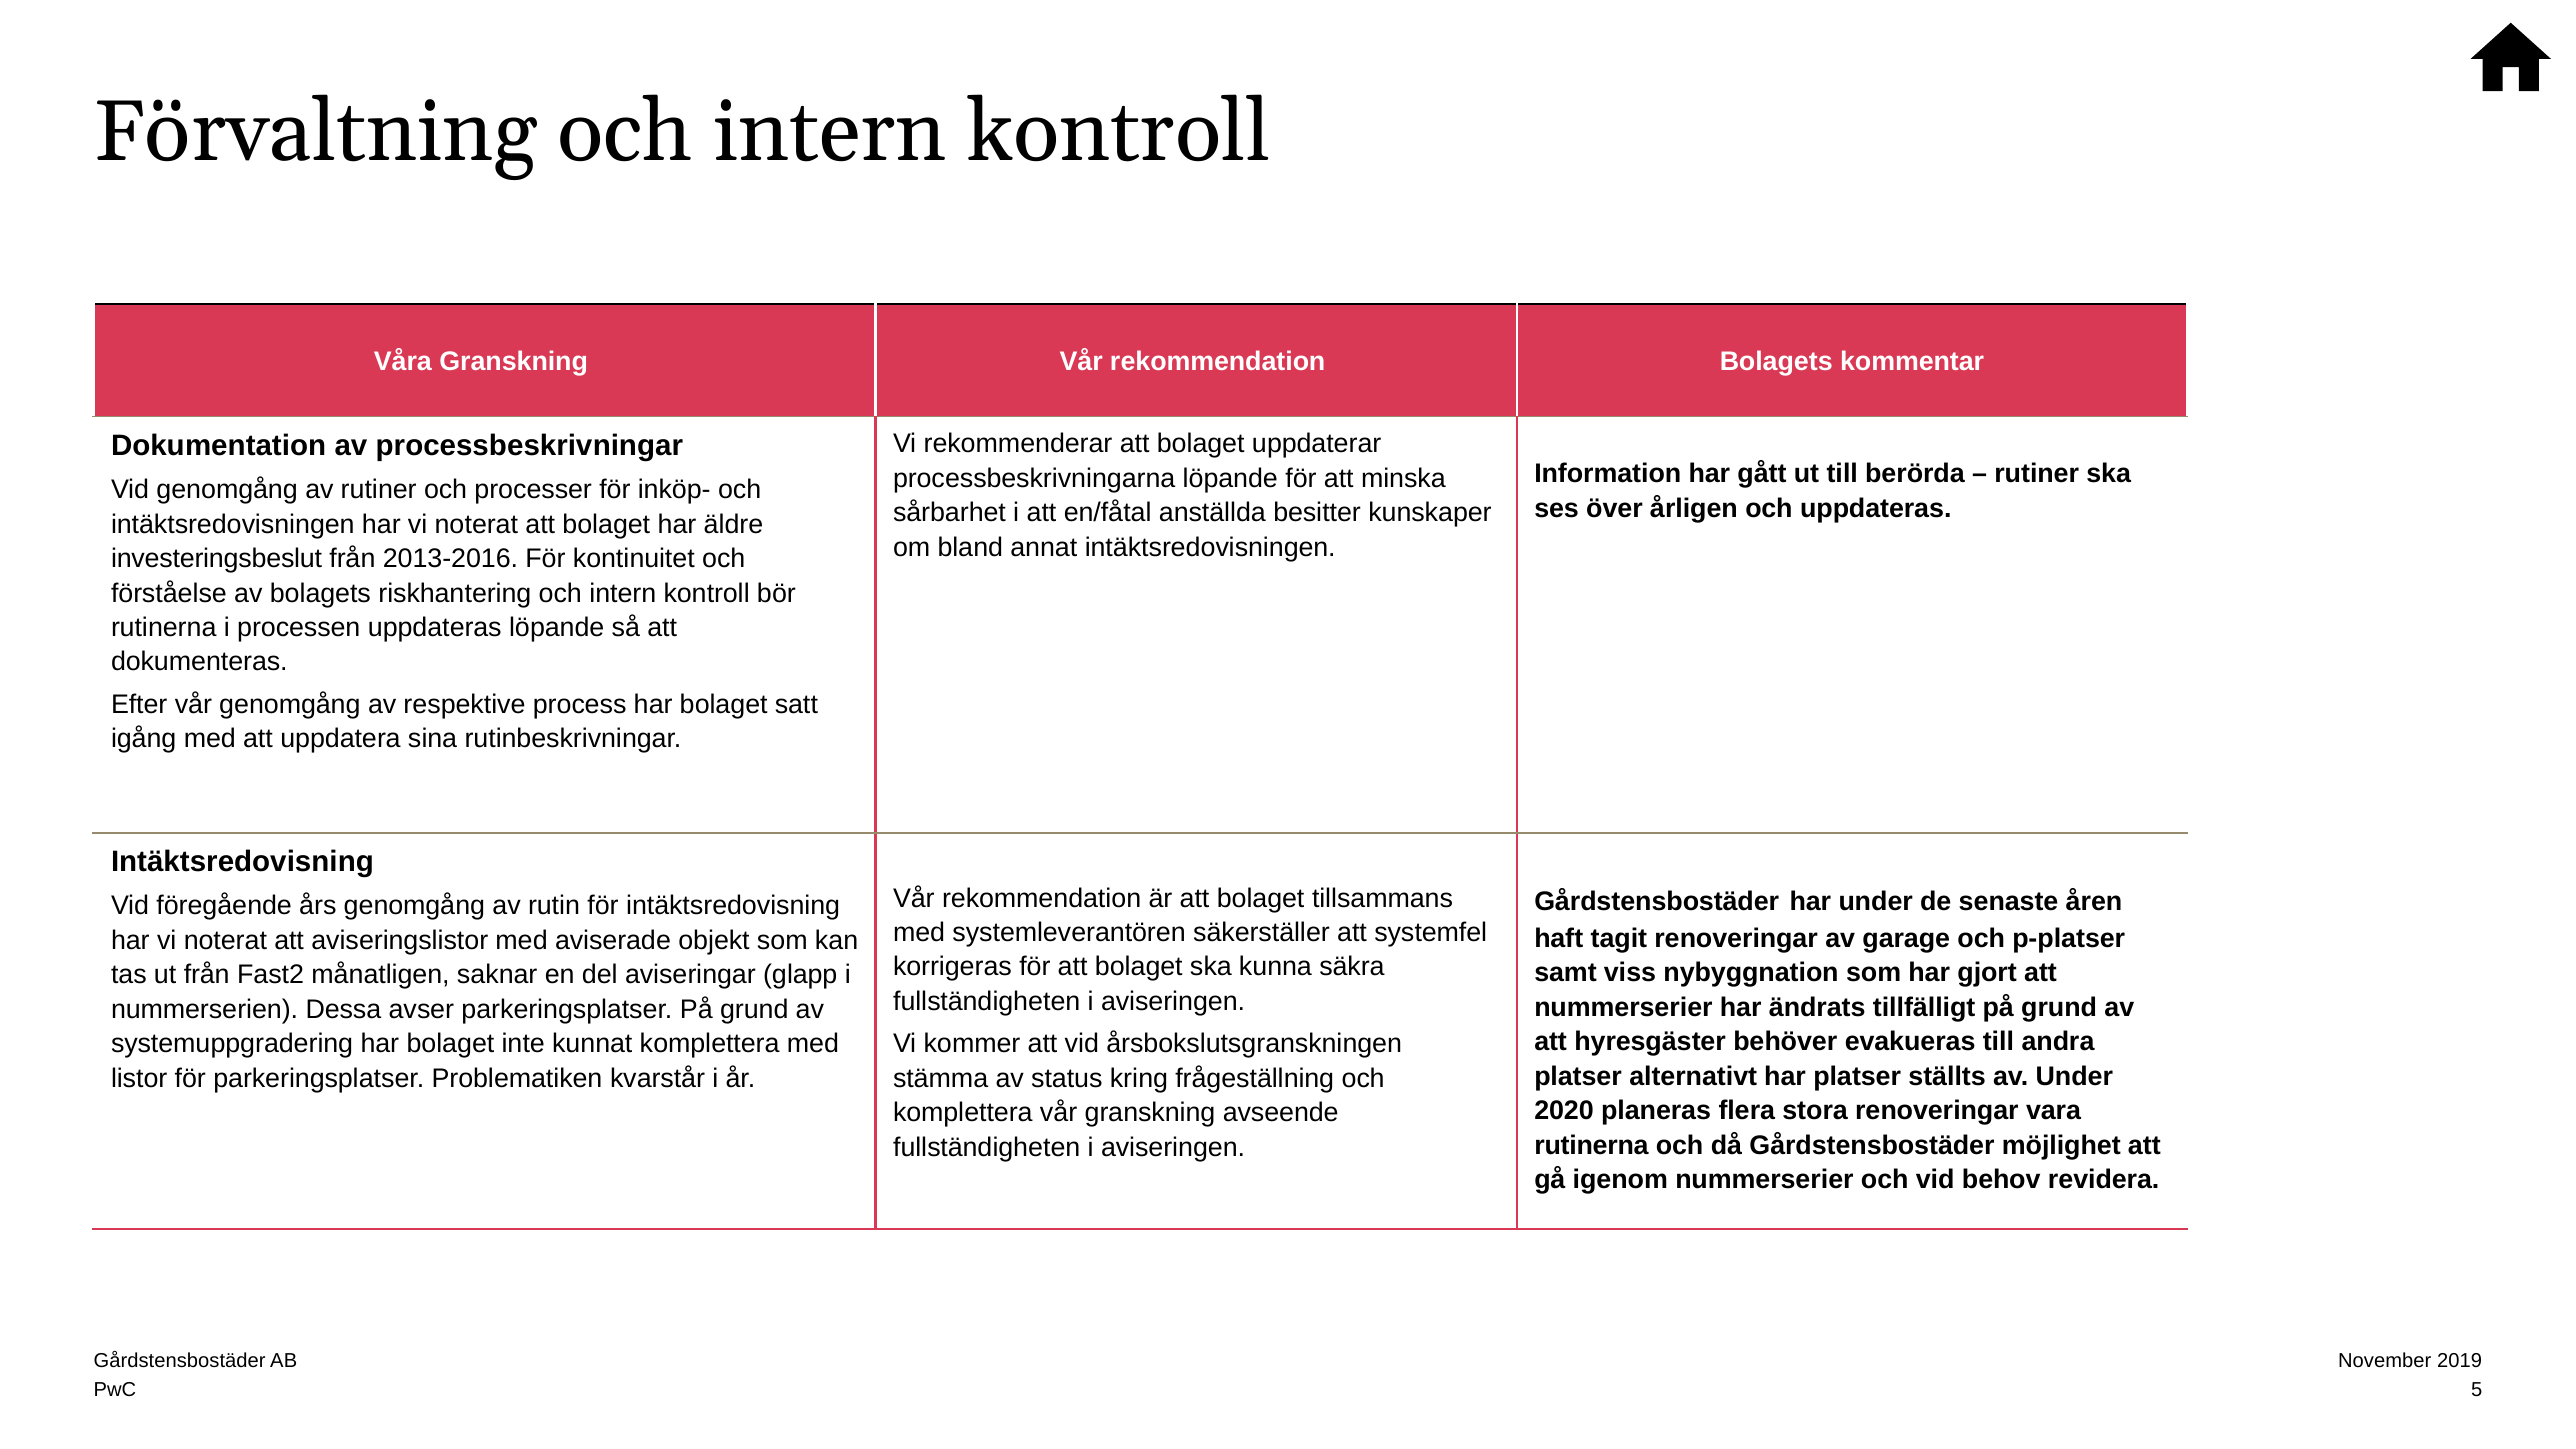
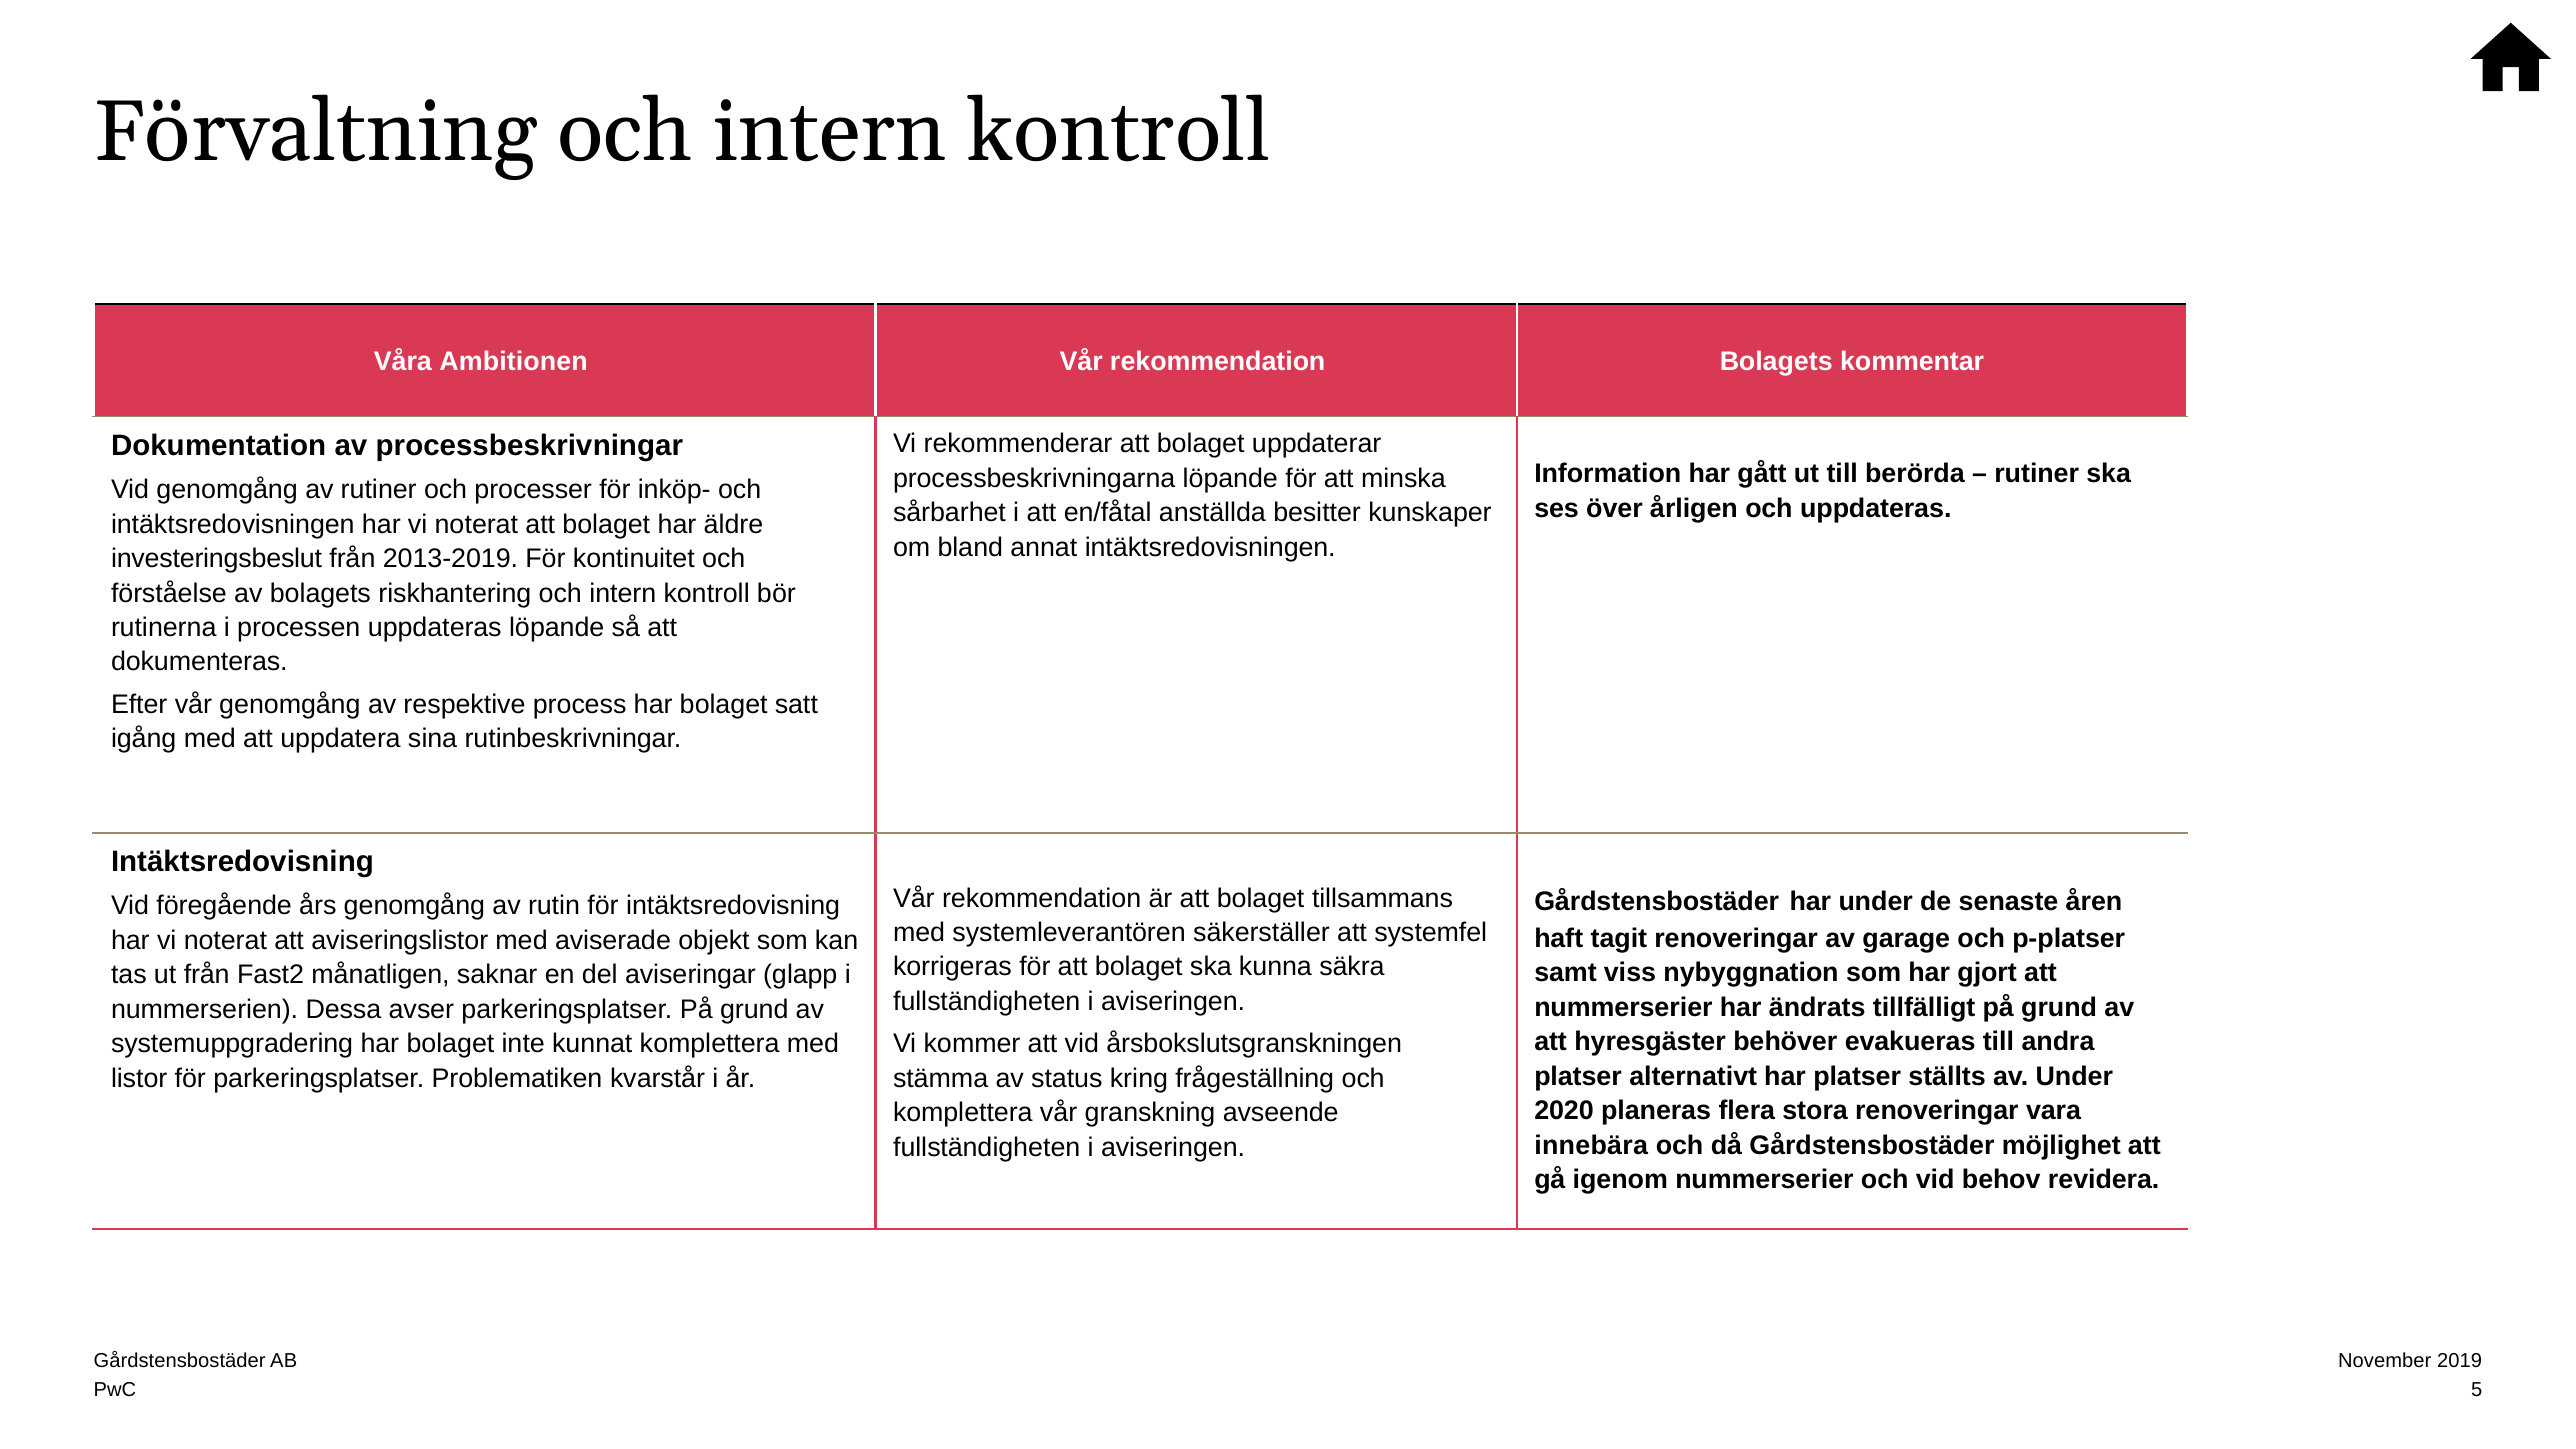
Våra Granskning: Granskning -> Ambitionen
2013-2016: 2013-2016 -> 2013-2019
rutinerna at (1591, 1145): rutinerna -> innebära
